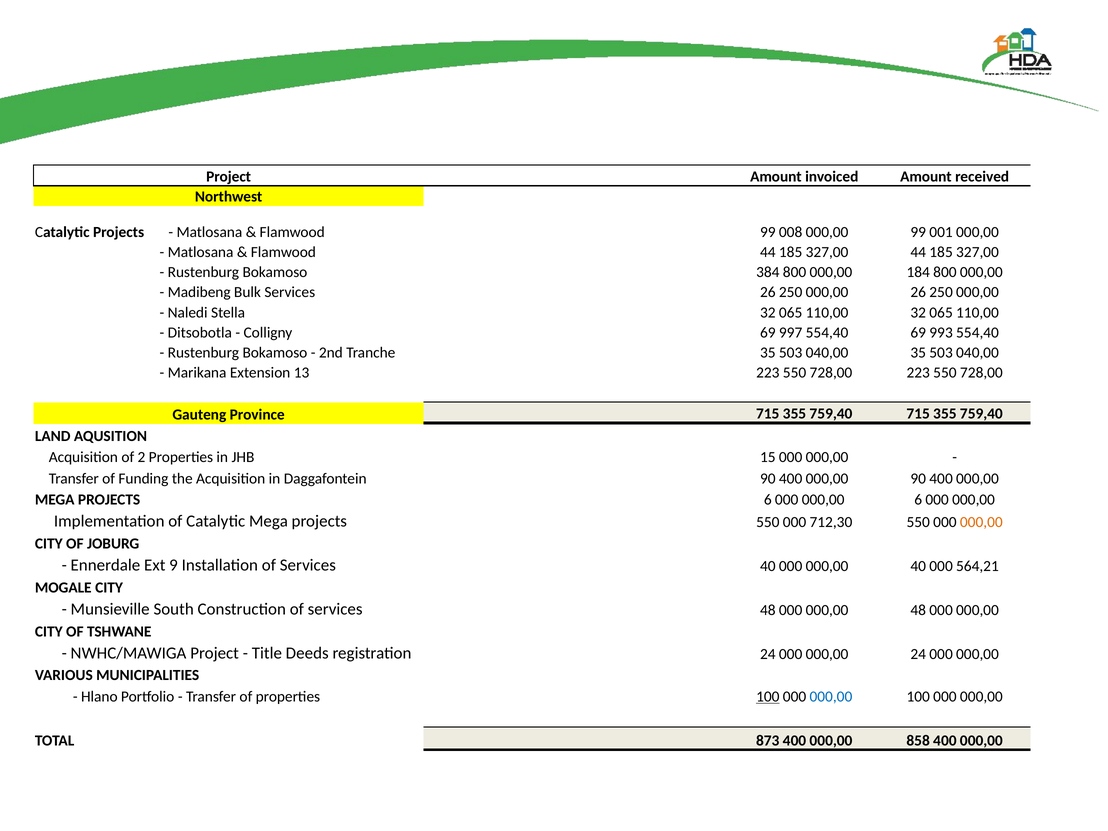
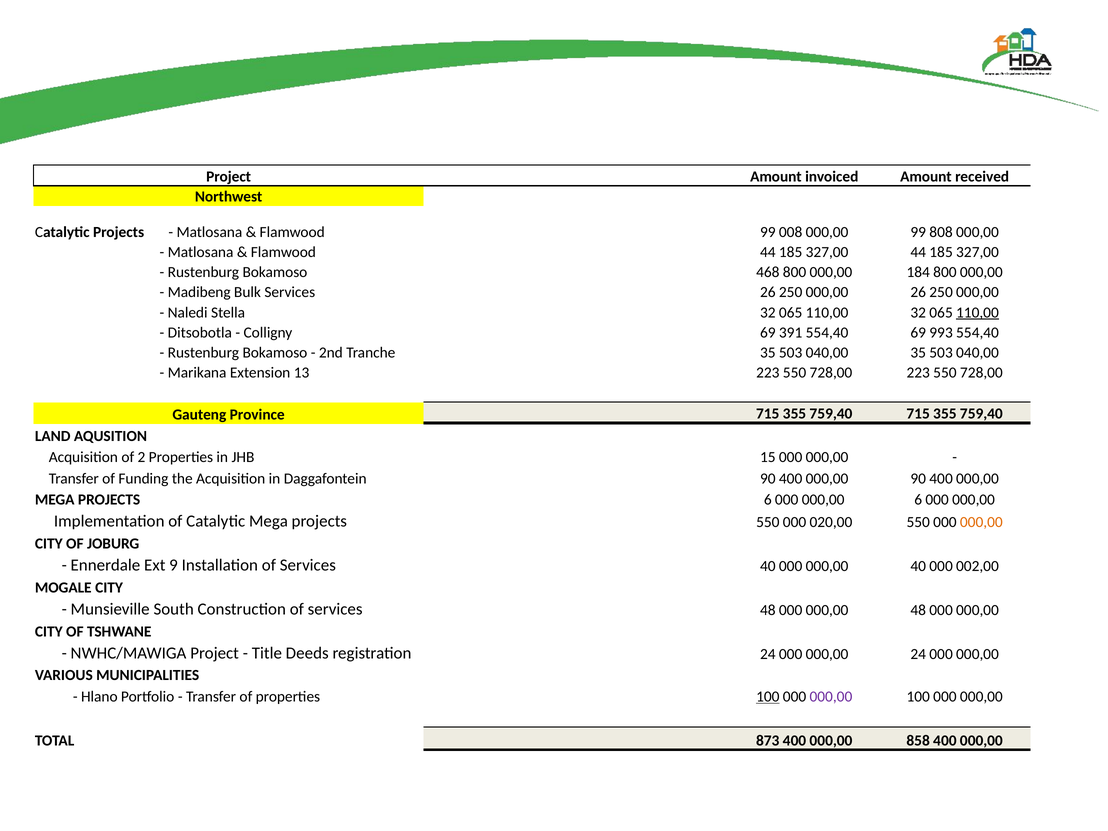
001: 001 -> 808
384: 384 -> 468
110,00 at (977, 312) underline: none -> present
997: 997 -> 391
712,30: 712,30 -> 020,00
564,21: 564,21 -> 002,00
000,00 at (831, 697) colour: blue -> purple
